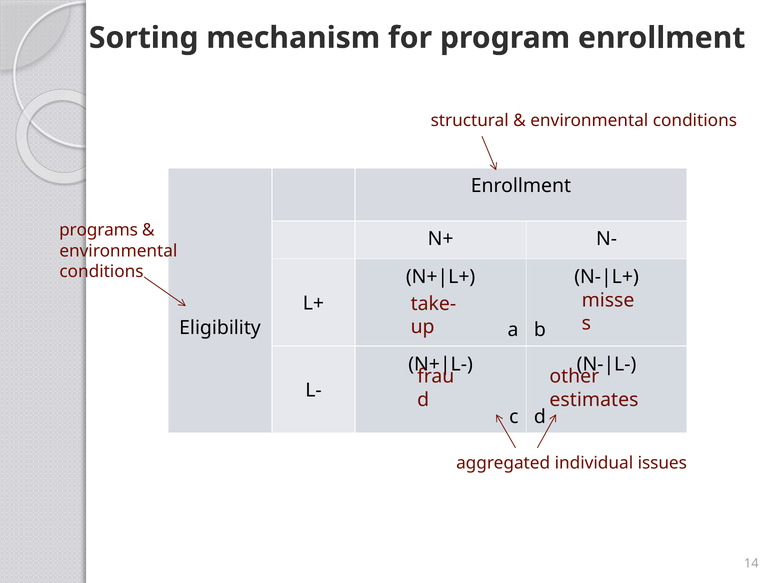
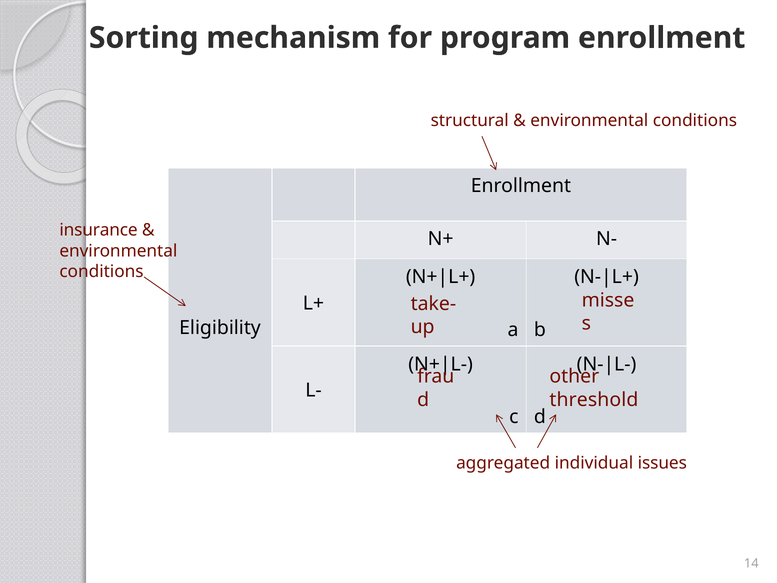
programs: programs -> insurance
estimates: estimates -> threshold
